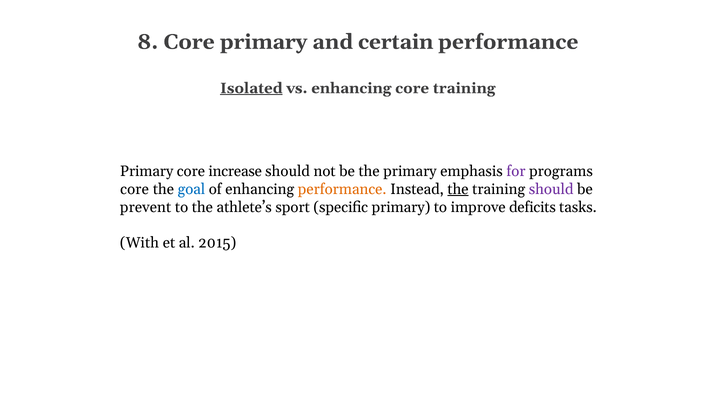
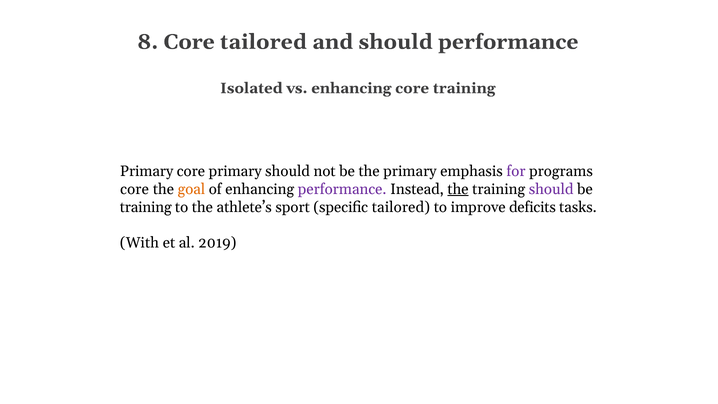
Core primary: primary -> tailored
and certain: certain -> should
Isolated underline: present -> none
core increase: increase -> primary
goal colour: blue -> orange
performance at (342, 189) colour: orange -> purple
prevent at (146, 207): prevent -> training
specific primary: primary -> tailored
2015: 2015 -> 2019
